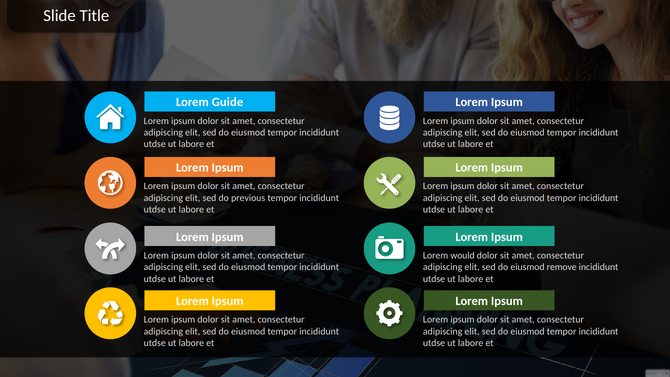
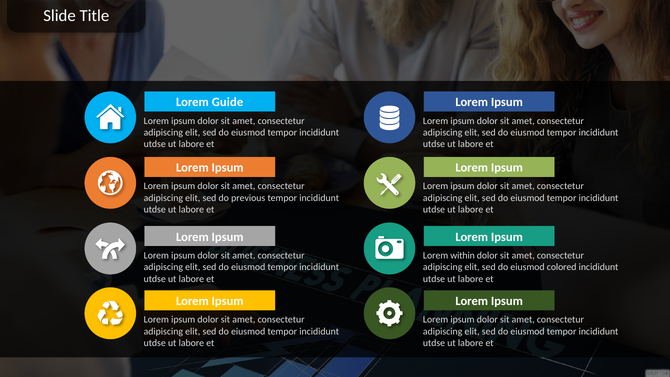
would: would -> within
remove: remove -> colored
